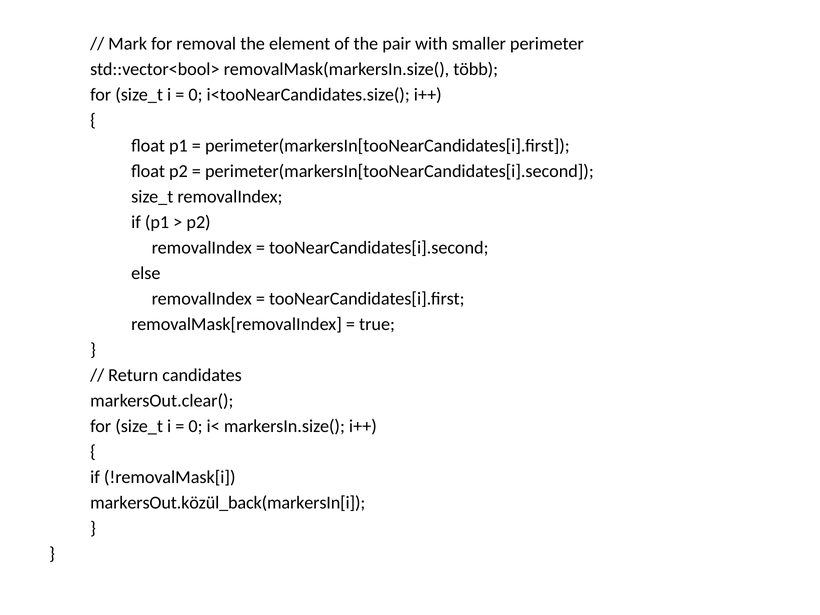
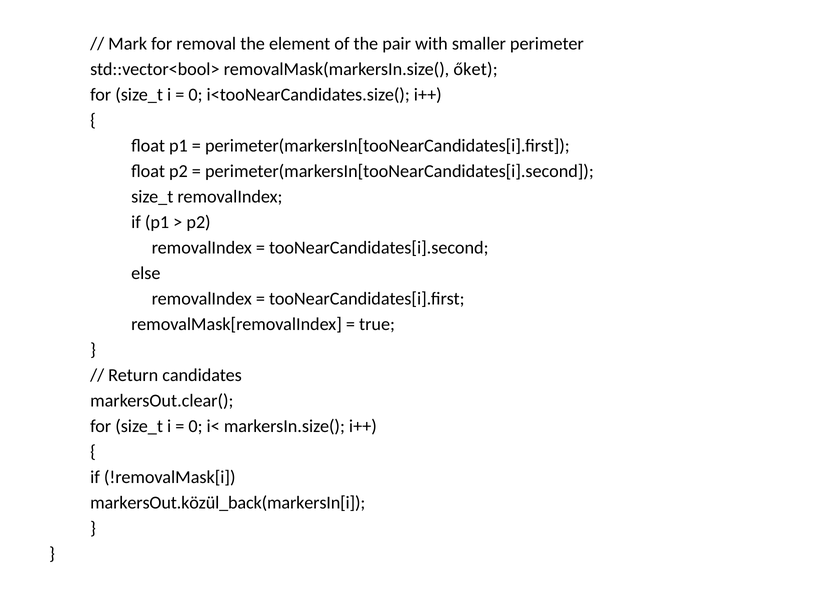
több: több -> őket
